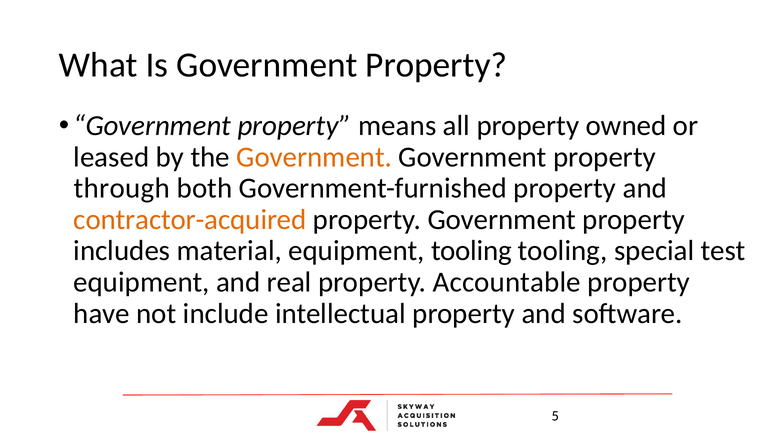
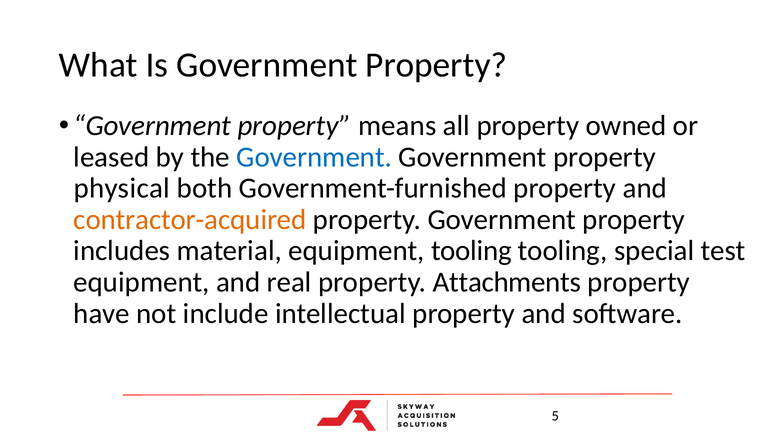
Government at (314, 157) colour: orange -> blue
through: through -> physical
Accountable: Accountable -> Attachments
